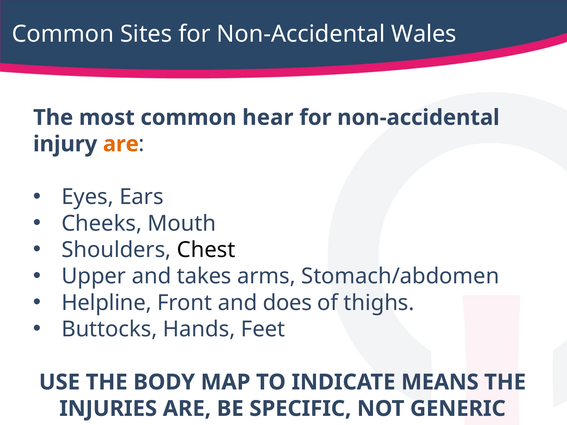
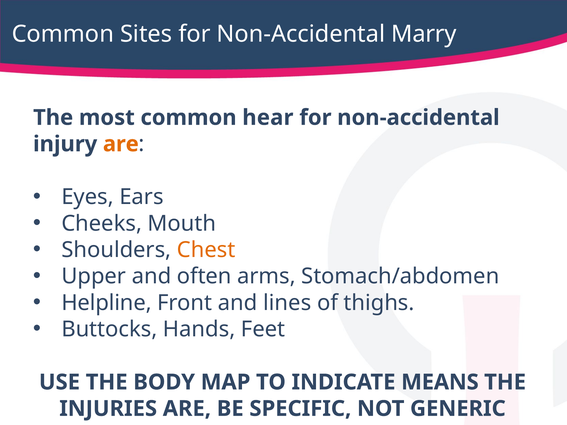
Wales: Wales -> Marry
Chest colour: black -> orange
takes: takes -> often
does: does -> lines
